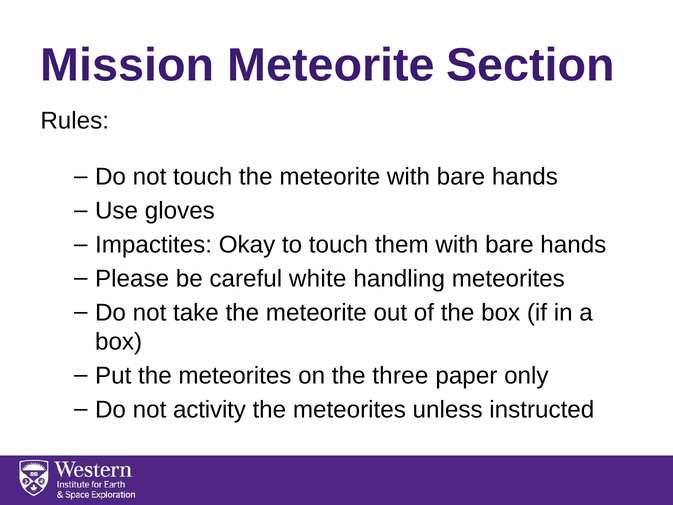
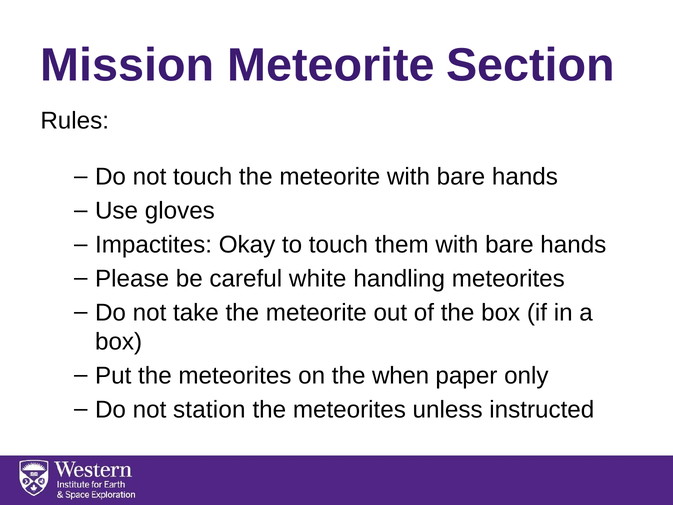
three: three -> when
activity: activity -> station
